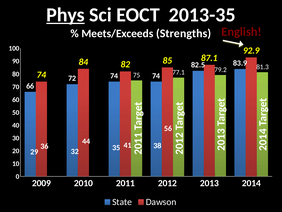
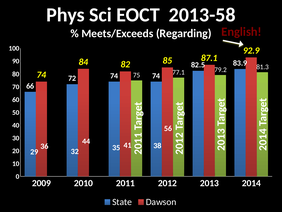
Phys underline: present -> none
2013-35: 2013-35 -> 2013-58
Strengths: Strengths -> Regarding
